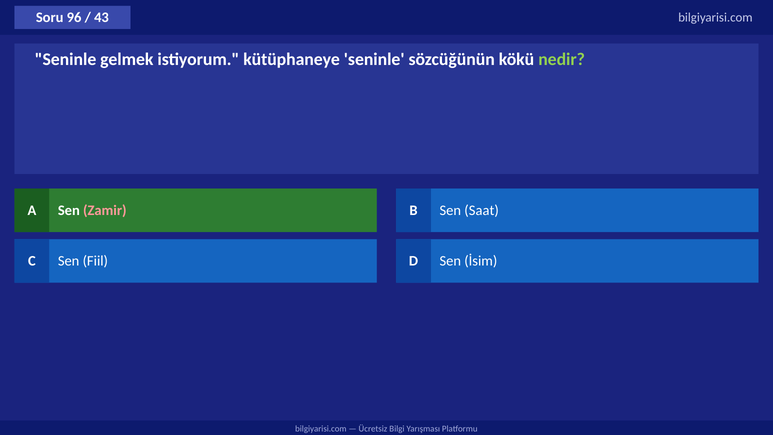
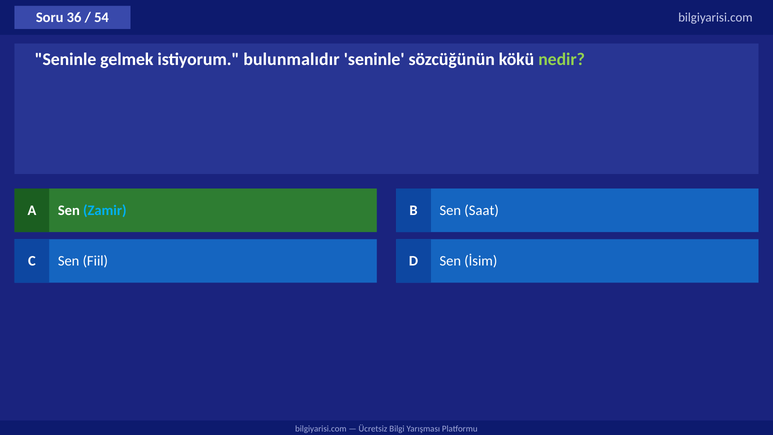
96: 96 -> 36
43: 43 -> 54
kütüphaneye: kütüphaneye -> bulunmalıdır
Zamir colour: pink -> light blue
